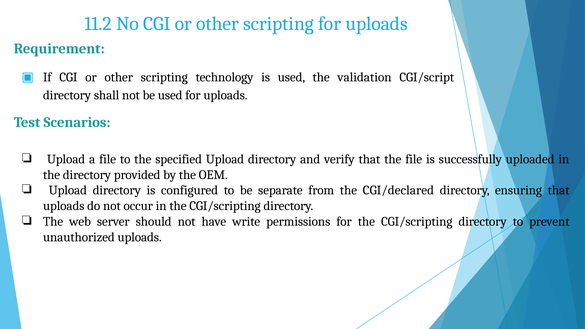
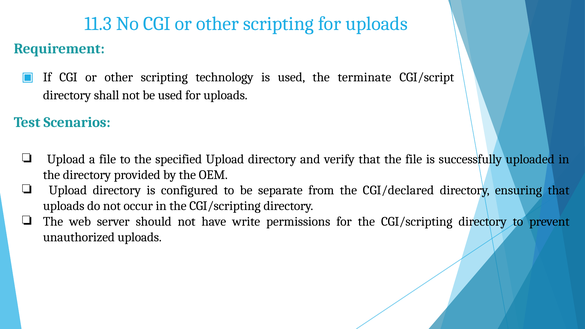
11.2: 11.2 -> 11.3
validation: validation -> terminate
